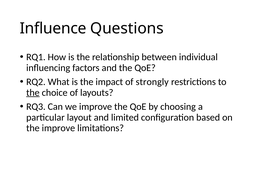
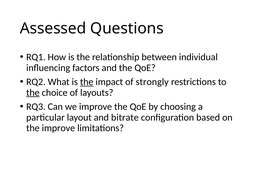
Influence: Influence -> Assessed
the at (87, 82) underline: none -> present
limited: limited -> bitrate
